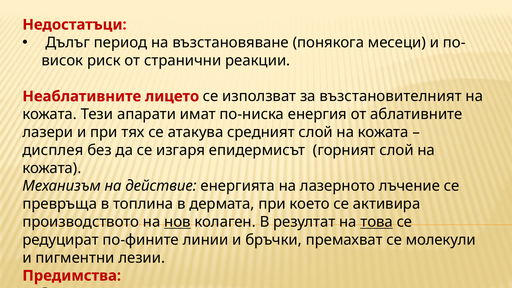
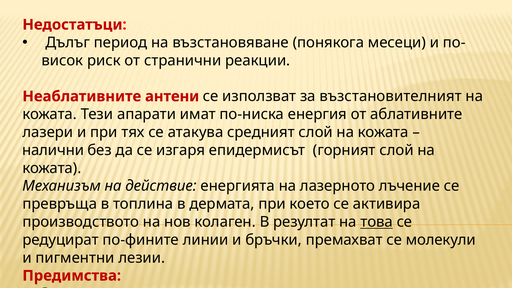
лицето: лицето -> антени
дисплея: дисплея -> налични
нов underline: present -> none
